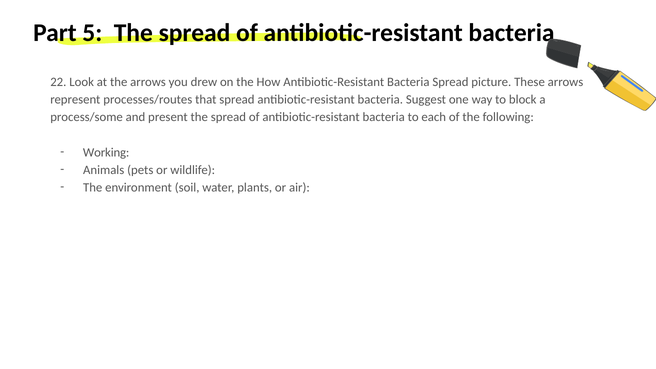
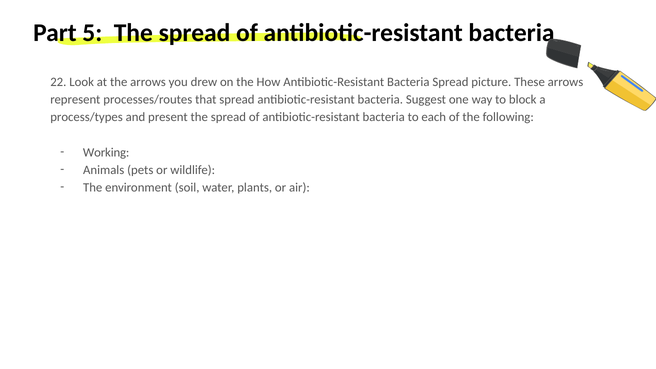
process/some: process/some -> process/types
